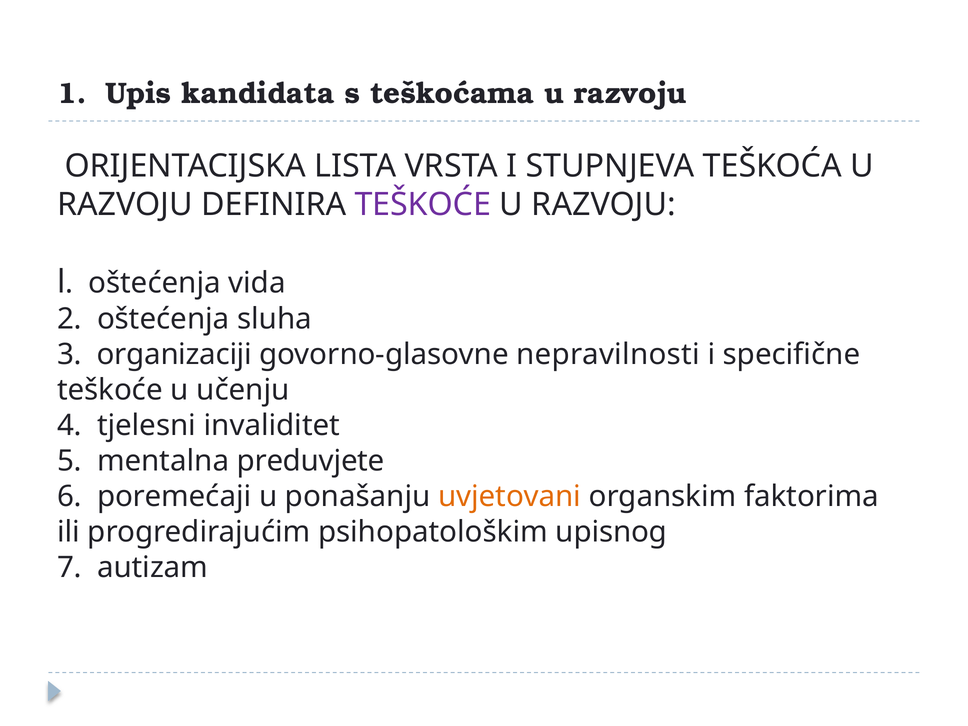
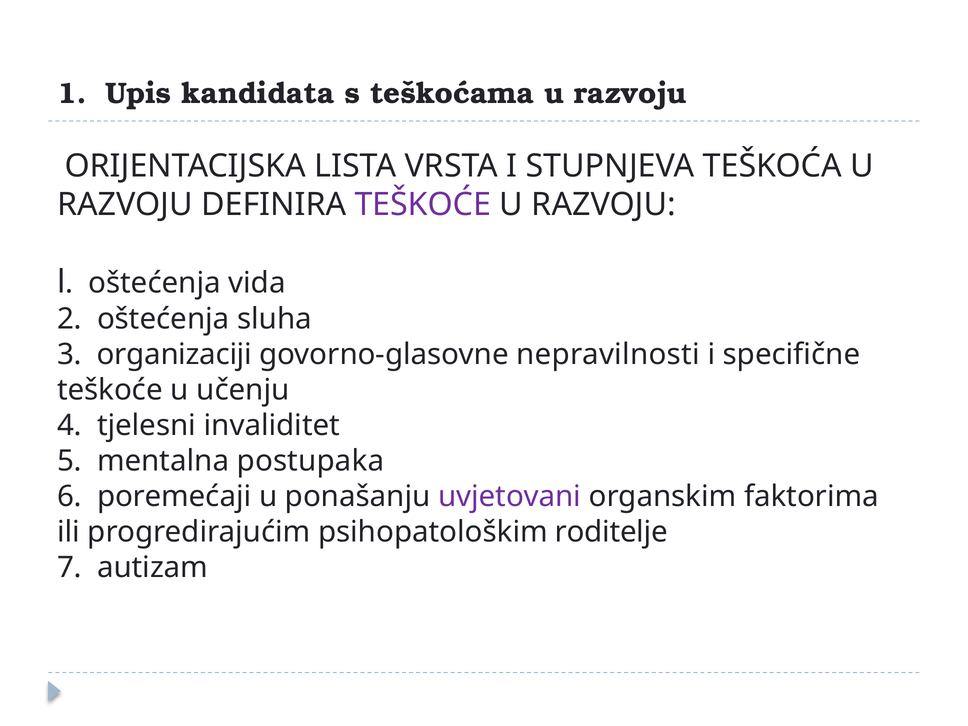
preduvjete: preduvjete -> postupaka
uvjetovani colour: orange -> purple
upisnog: upisnog -> roditelje
